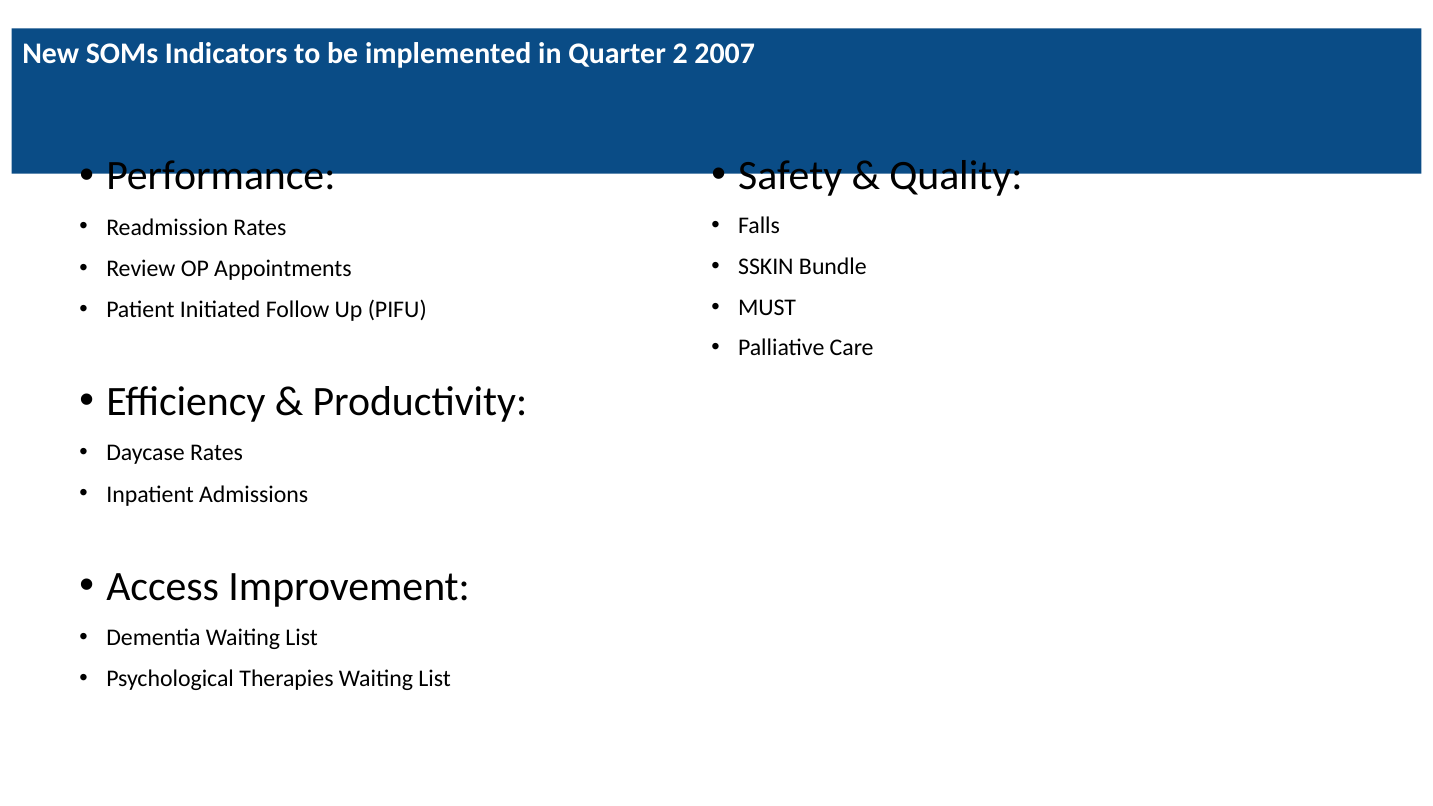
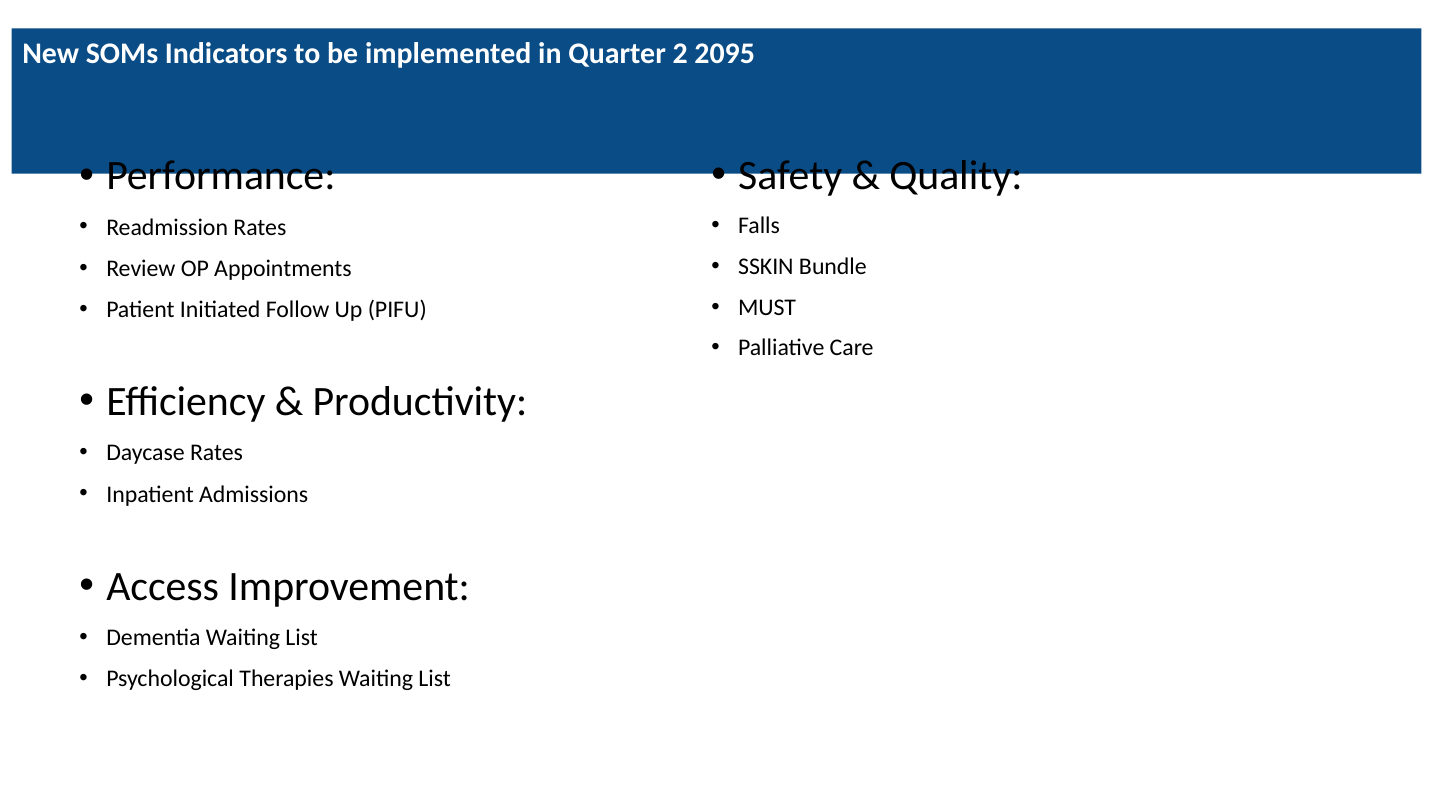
2007: 2007 -> 2095
